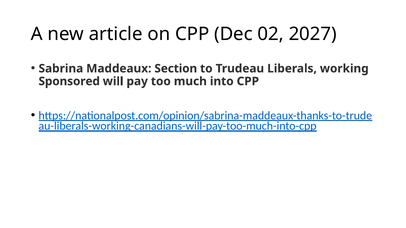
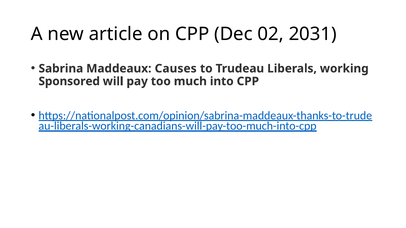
2027: 2027 -> 2031
Section: Section -> Causes
